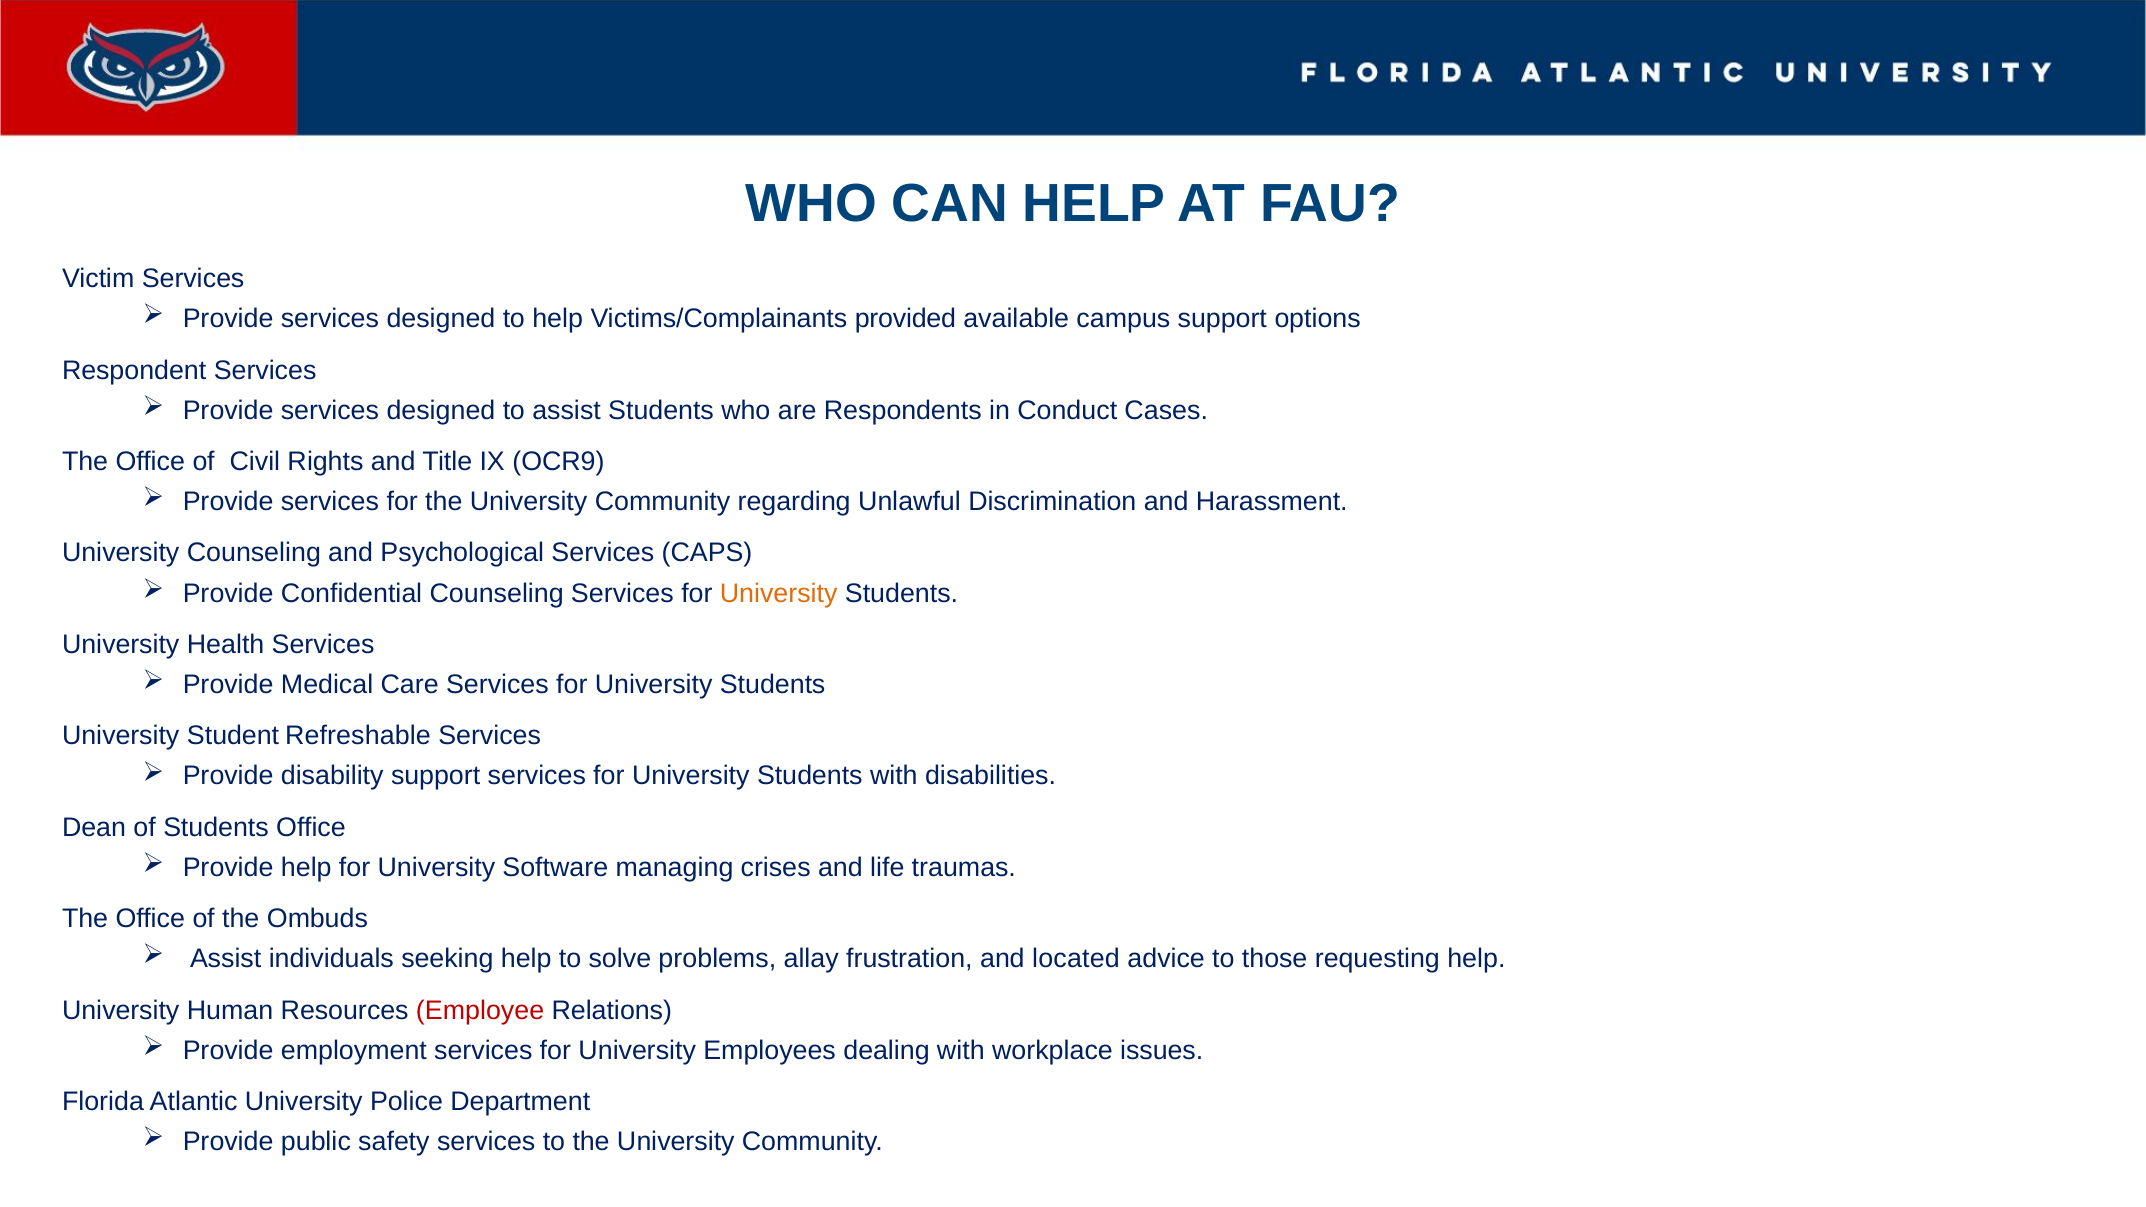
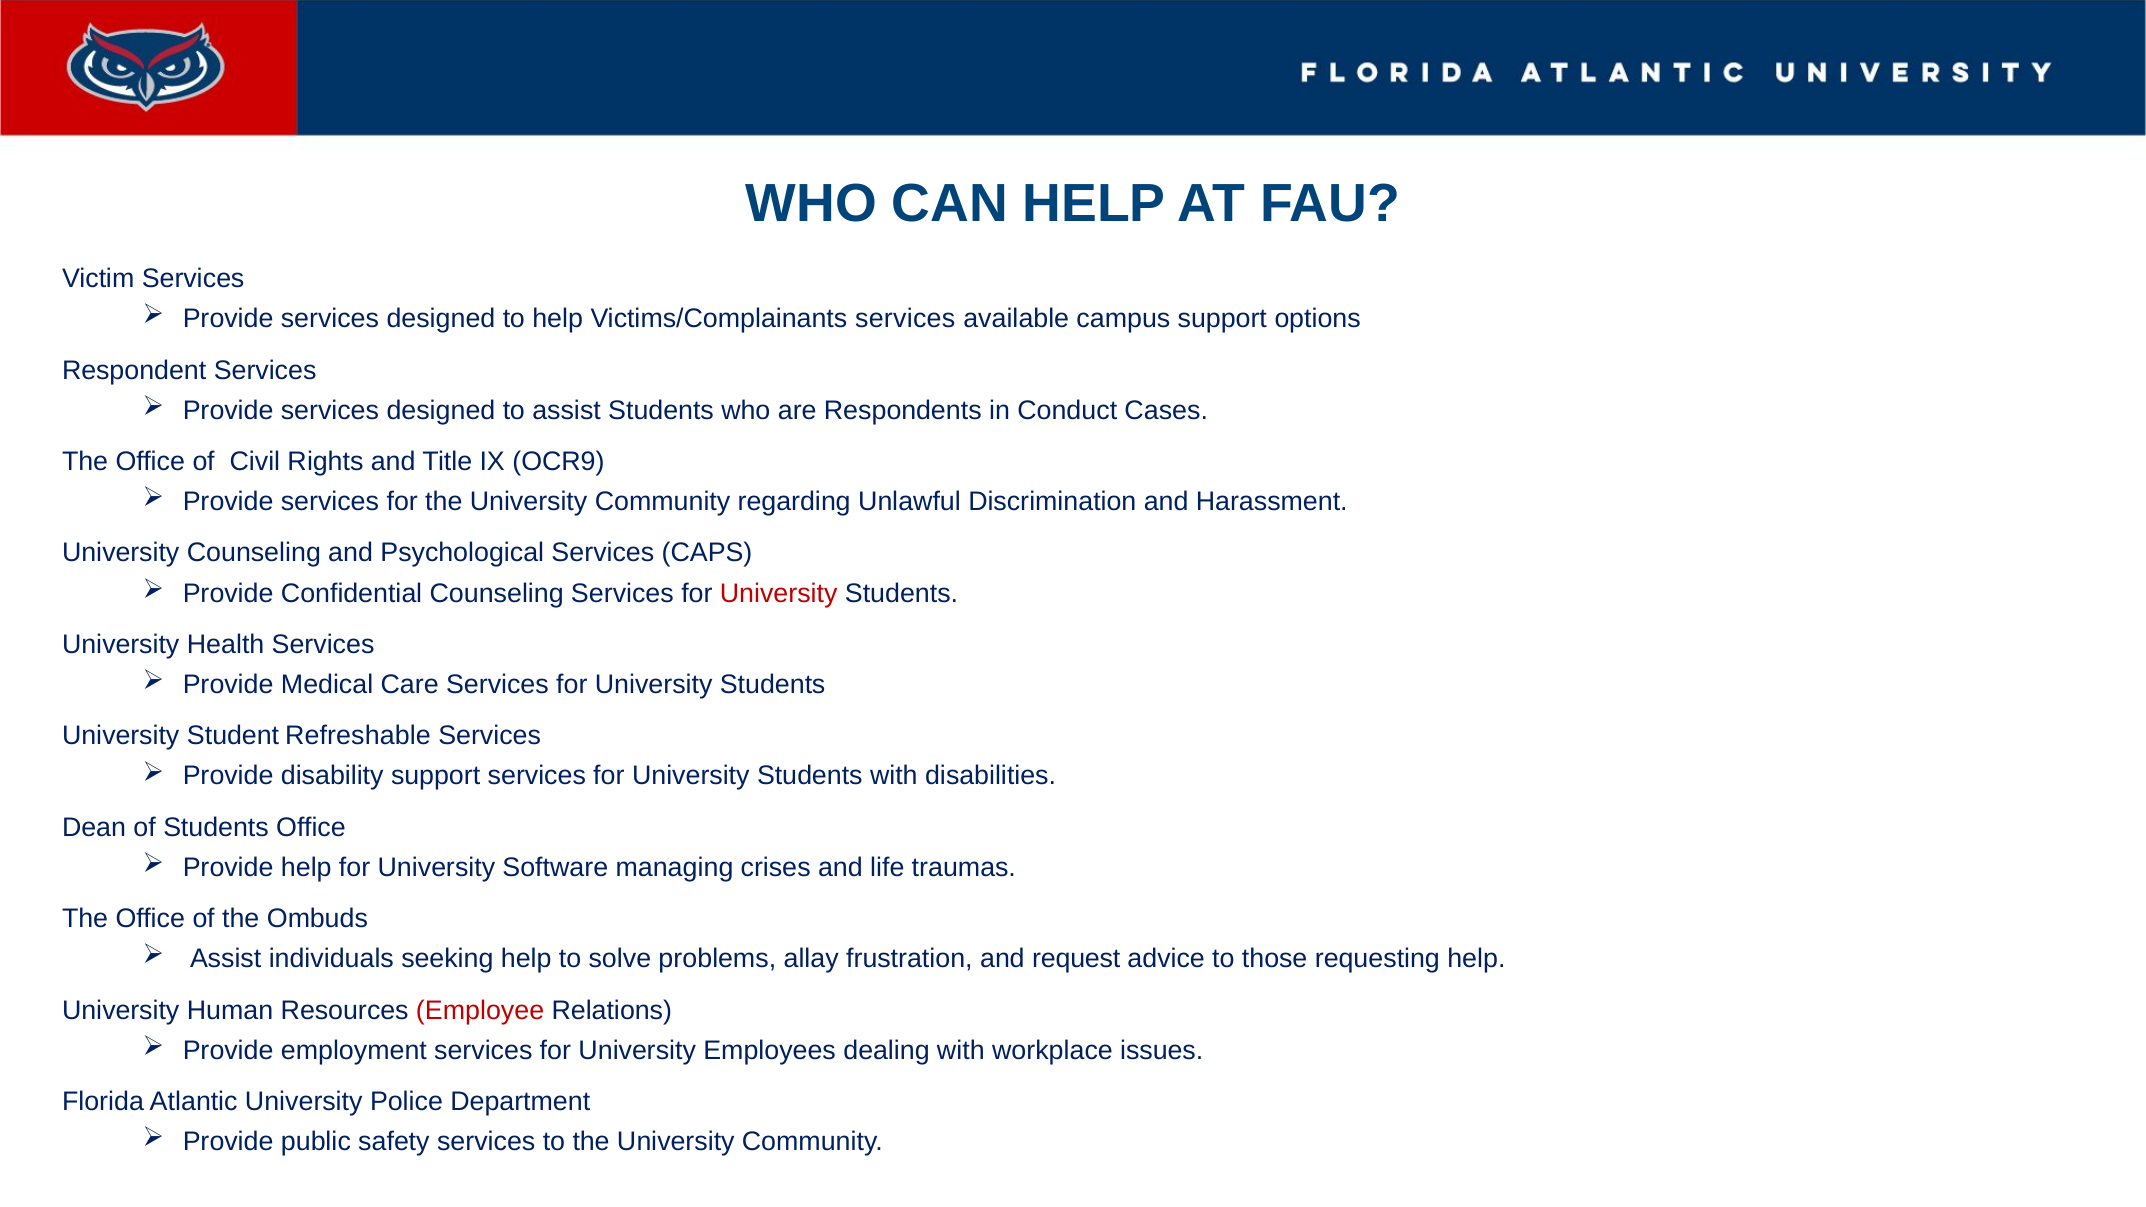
Victims/Complainants provided: provided -> services
University at (779, 593) colour: orange -> red
located: located -> request
